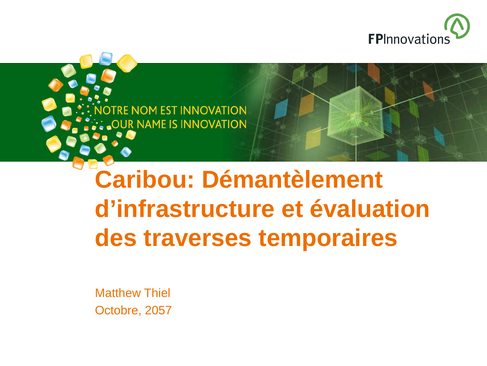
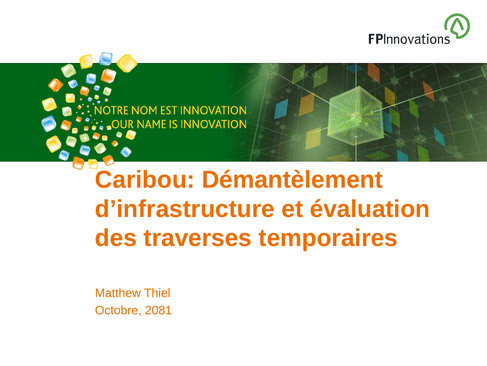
2057: 2057 -> 2081
